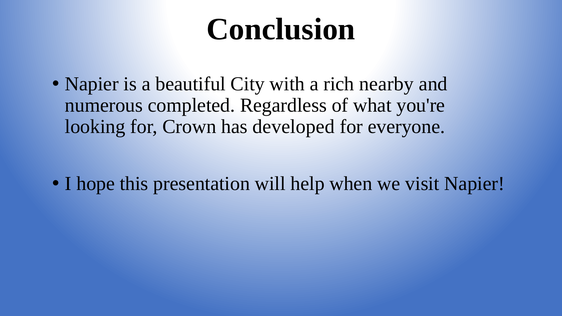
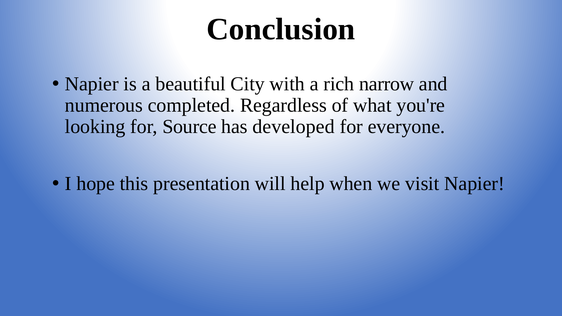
nearby: nearby -> narrow
Crown: Crown -> Source
